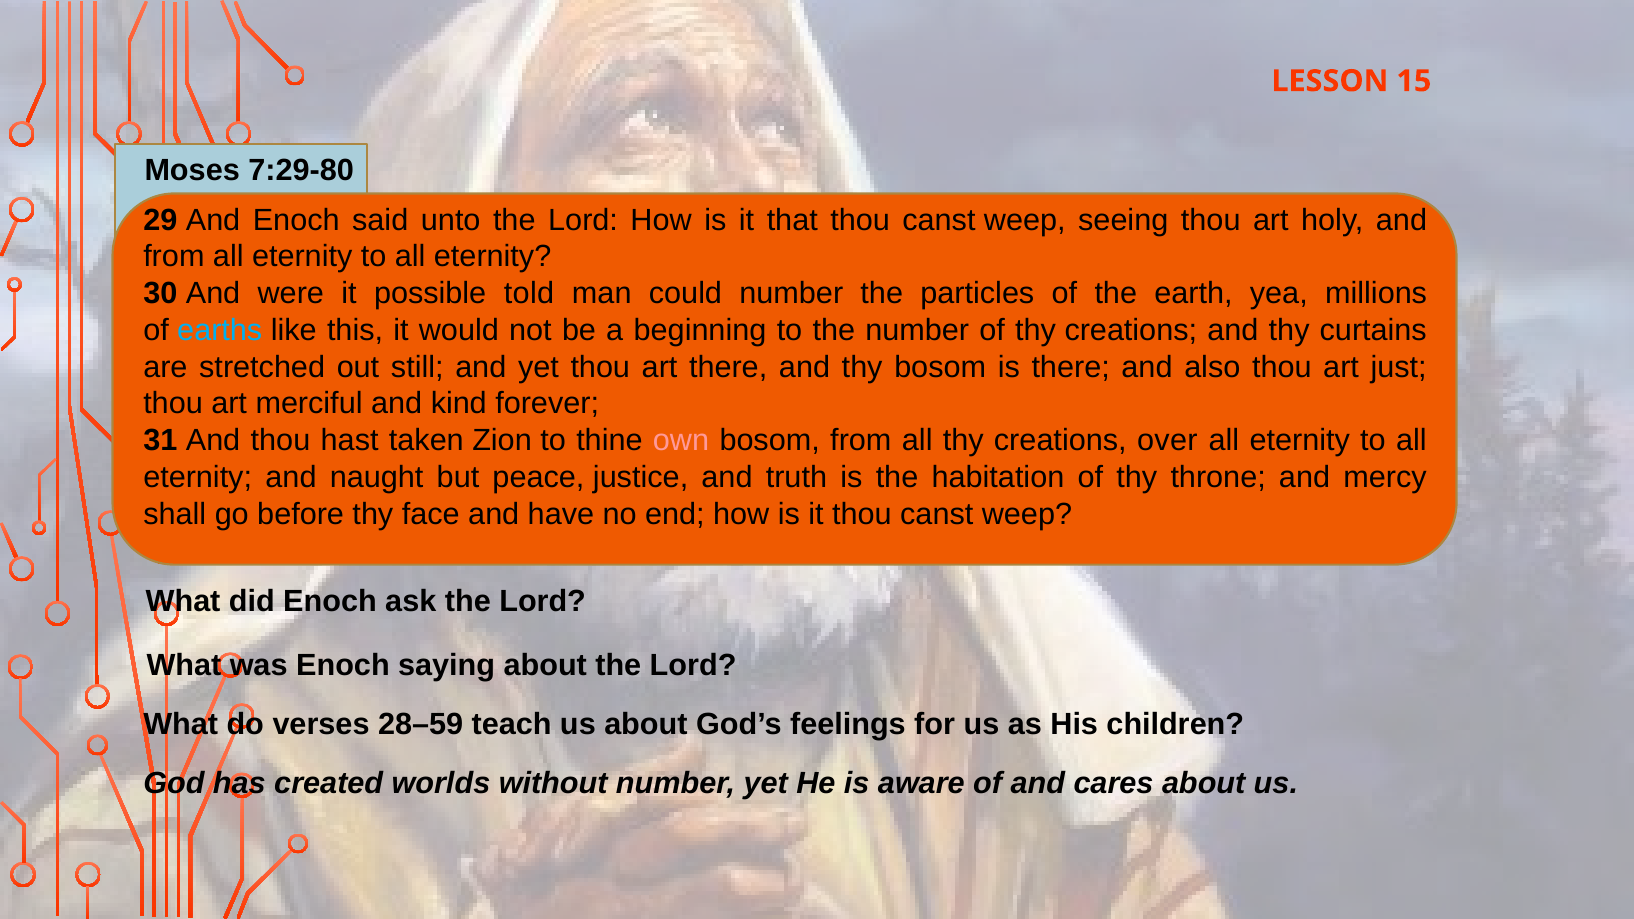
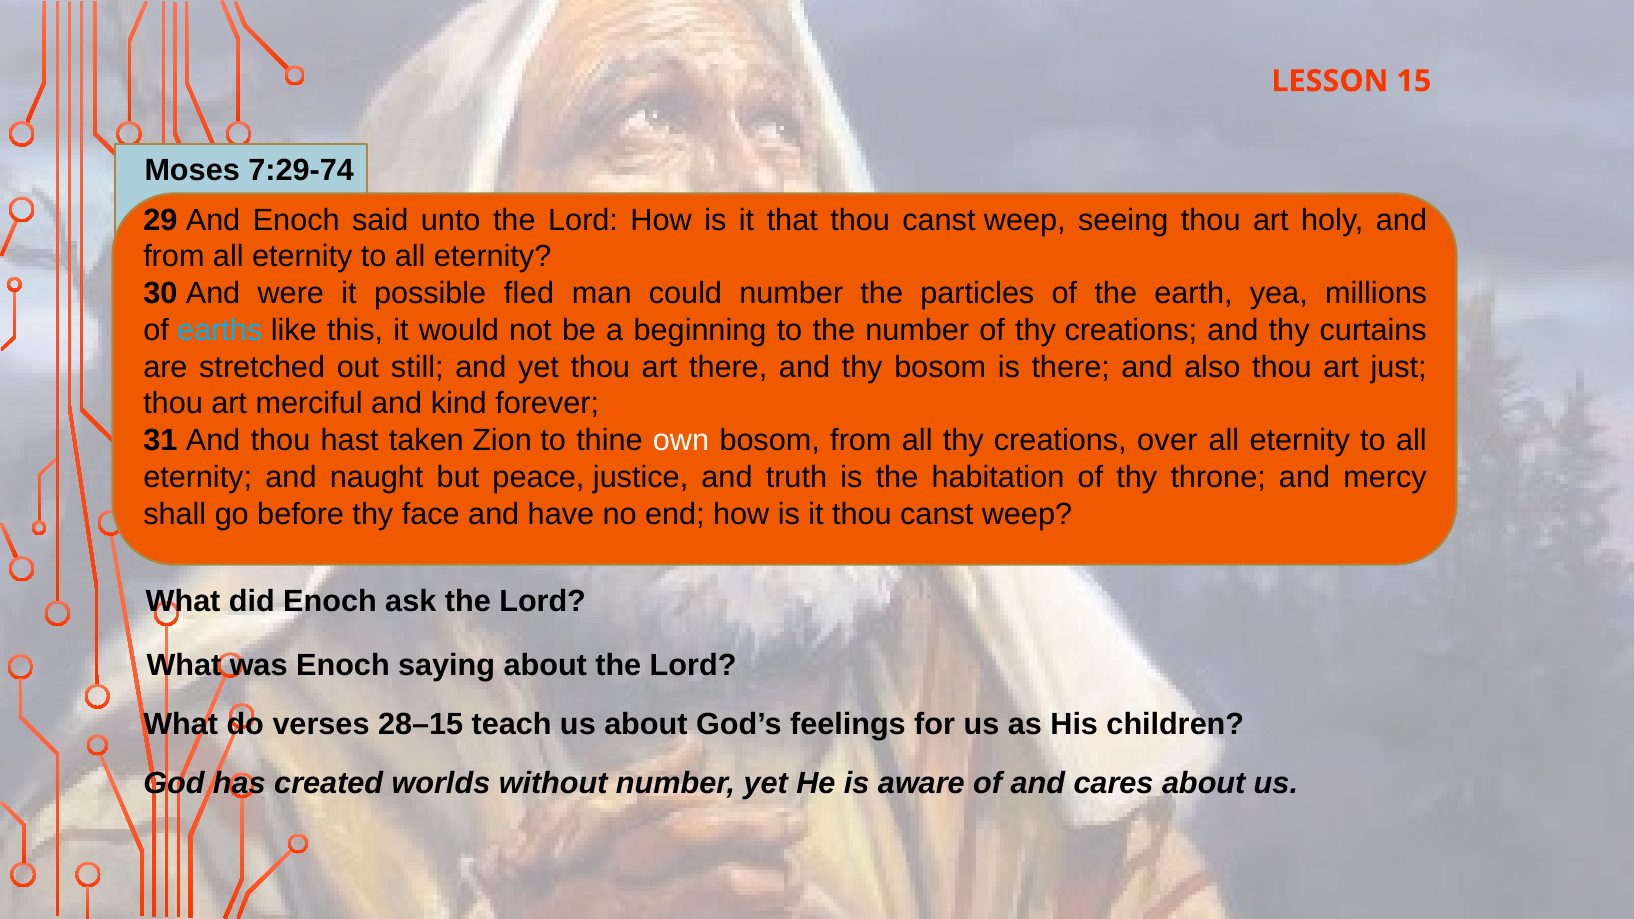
7:29-80: 7:29-80 -> 7:29-74
told: told -> fled
own colour: pink -> white
28–59: 28–59 -> 28–15
